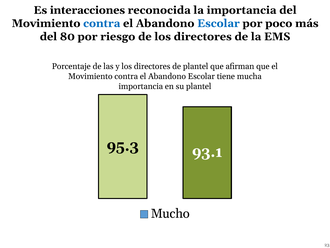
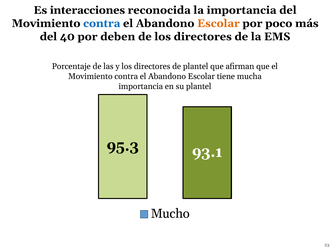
Escolar at (218, 23) colour: blue -> orange
80: 80 -> 40
riesgo: riesgo -> deben
